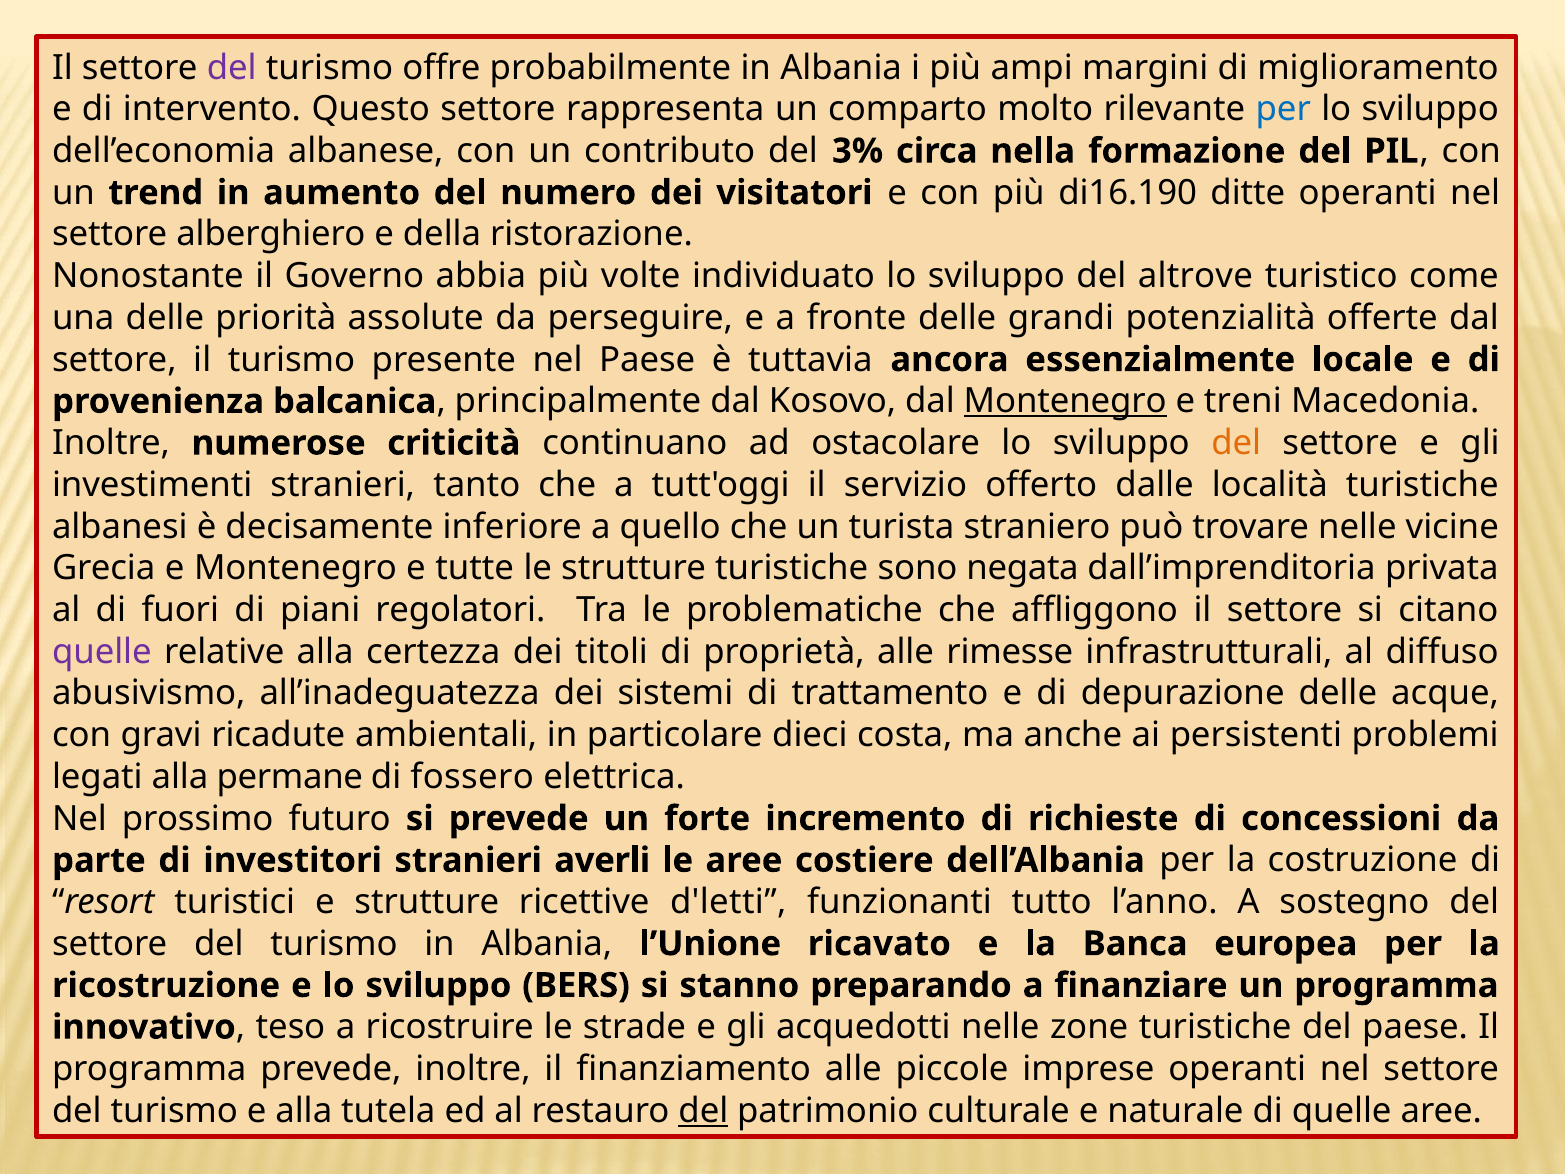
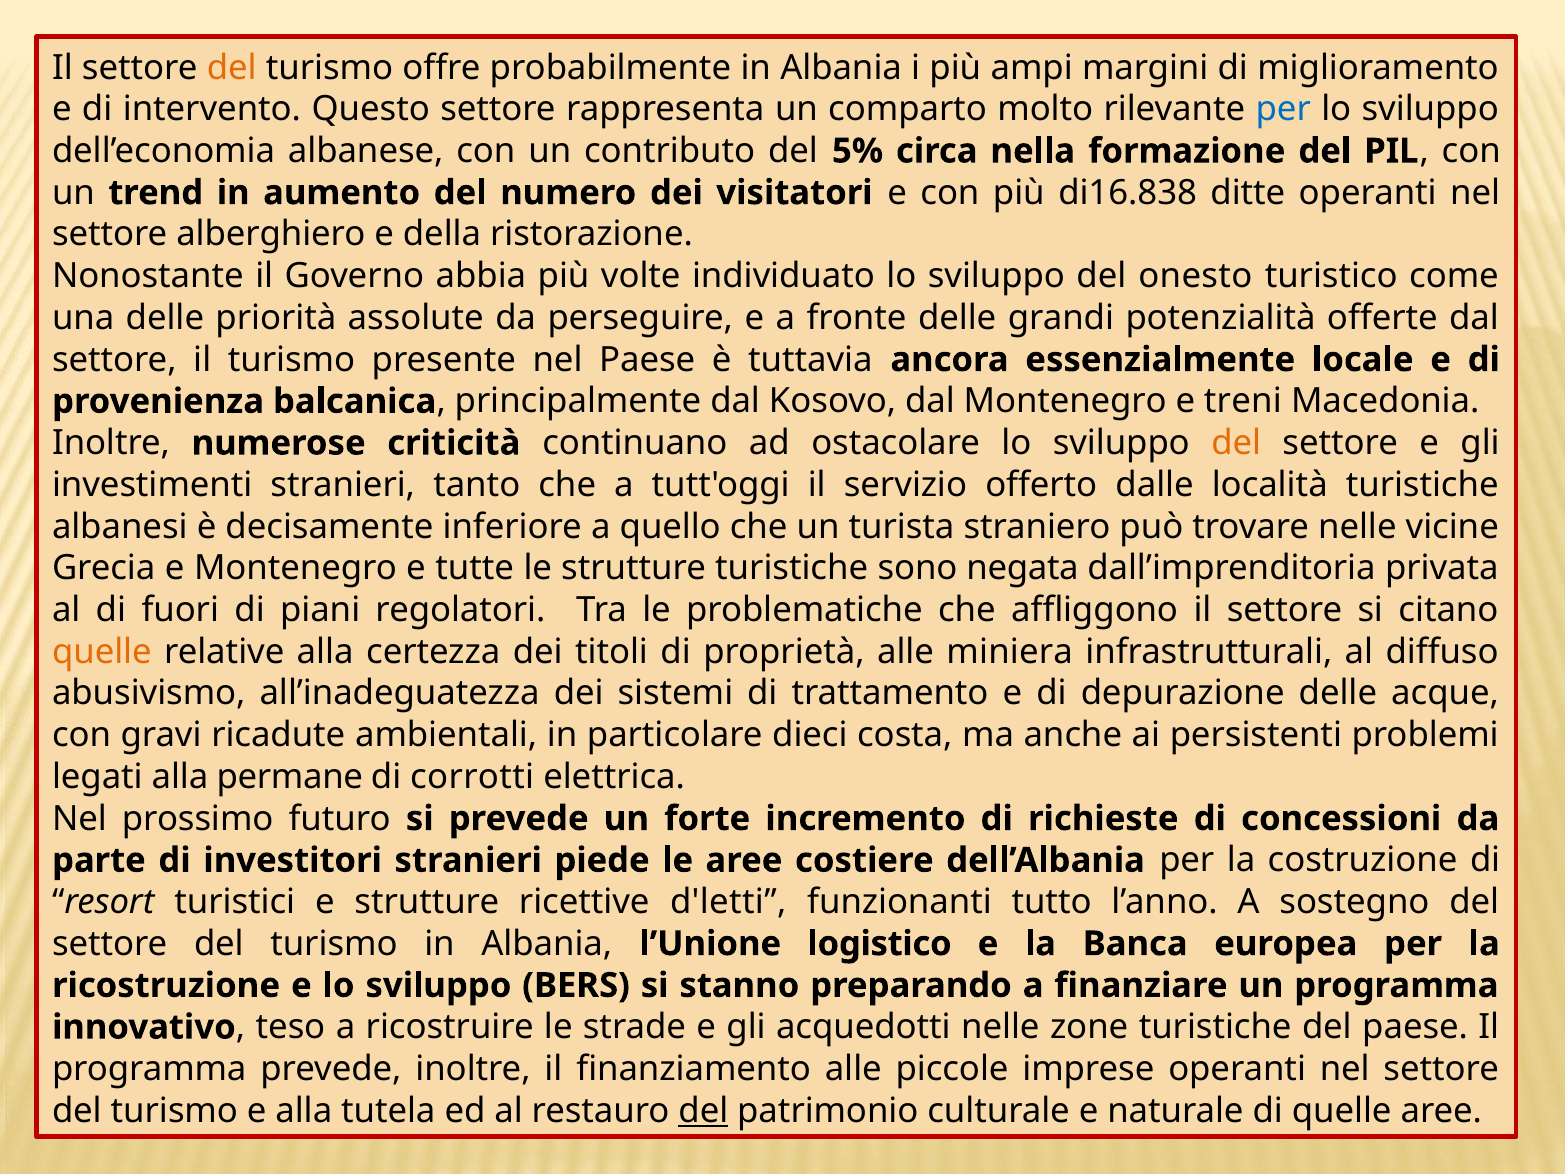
del at (232, 68) colour: purple -> orange
3%: 3% -> 5%
di16.190: di16.190 -> di16.838
altrove: altrove -> onesto
Montenegro at (1065, 401) underline: present -> none
quelle at (102, 652) colour: purple -> orange
rimesse: rimesse -> miniera
fossero: fossero -> corrotti
averli: averli -> piede
ricavato: ricavato -> logistico
